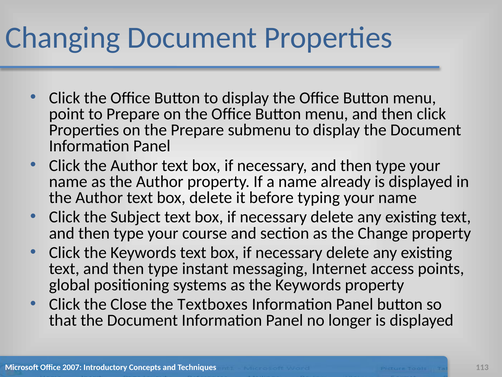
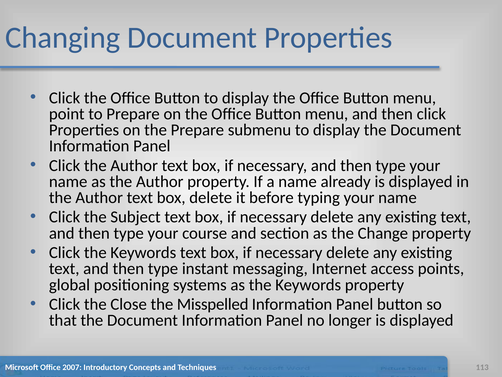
Textboxes: Textboxes -> Misspelled
